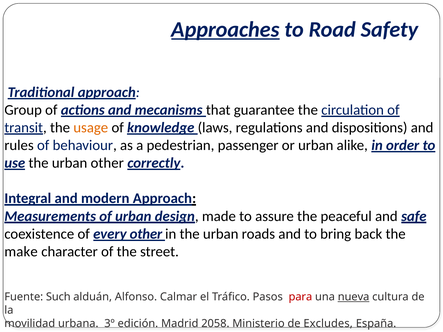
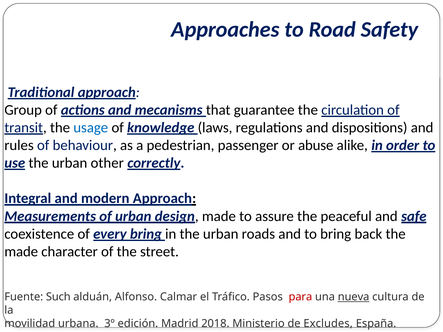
Approaches underline: present -> none
usage colour: orange -> blue
or urban: urban -> abuse
every other: other -> bring
make at (21, 252): make -> made
2058: 2058 -> 2018
